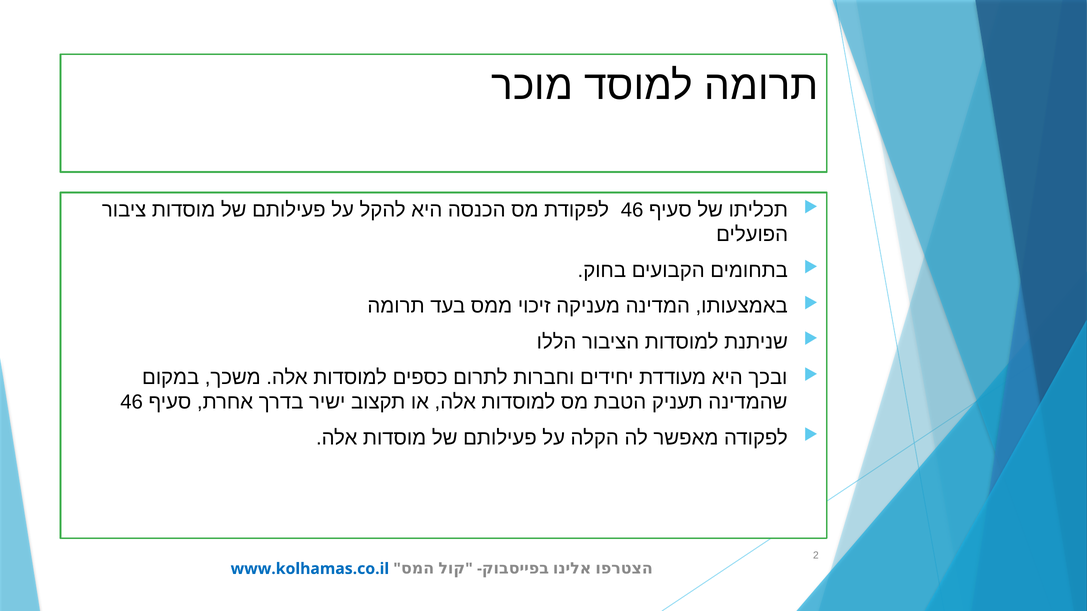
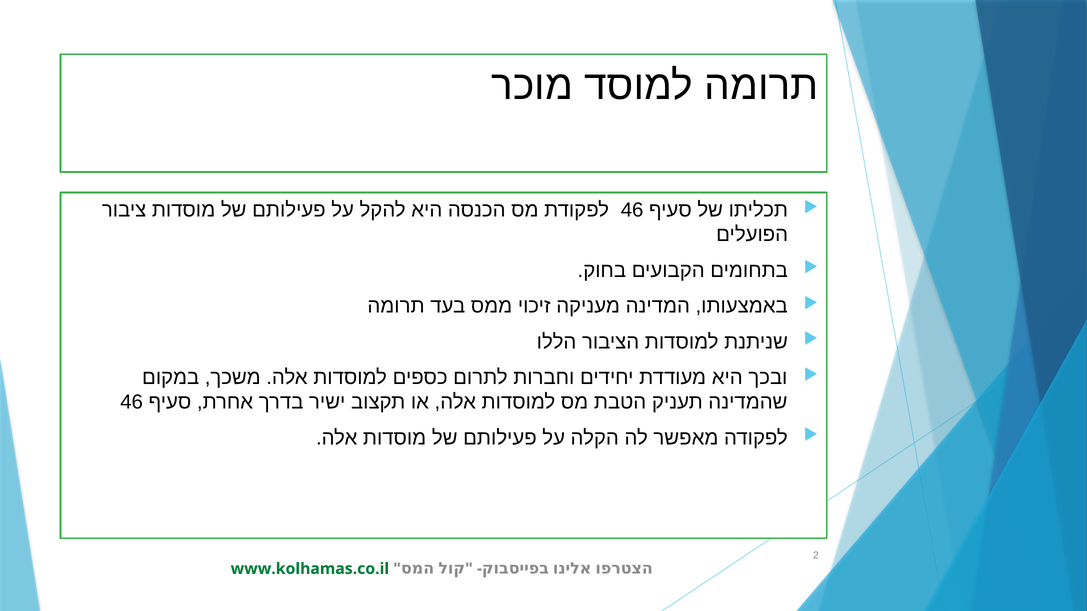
www.kolhamas.co.il colour: blue -> green
